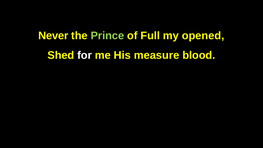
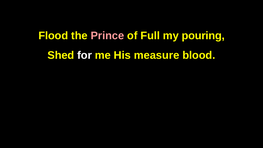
Never: Never -> Flood
Prince colour: light green -> pink
opened: opened -> pouring
